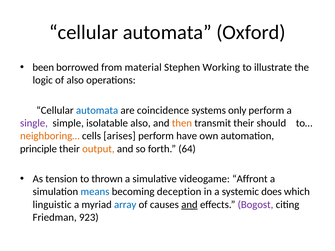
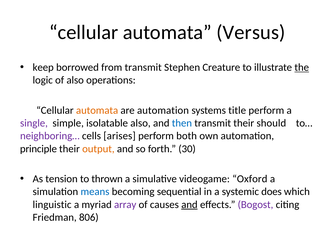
Oxford: Oxford -> Versus
been: been -> keep
from material: material -> transmit
Working: Working -> Creature
the underline: none -> present
automata at (97, 110) colour: blue -> orange
are coincidence: coincidence -> automation
only: only -> title
then colour: orange -> blue
neighboring… colour: orange -> purple
have: have -> both
64: 64 -> 30
Affront: Affront -> Oxford
deception: deception -> sequential
array colour: blue -> purple
923: 923 -> 806
